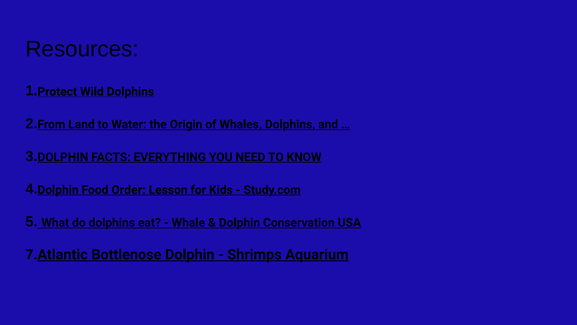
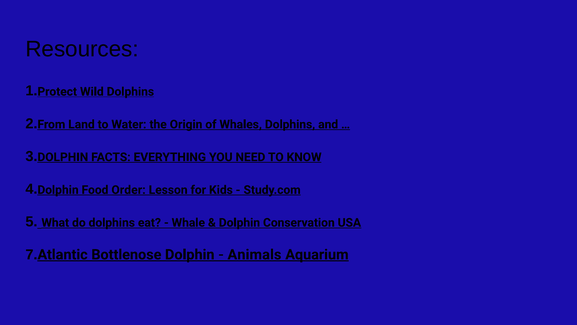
Shrimps: Shrimps -> Animals
